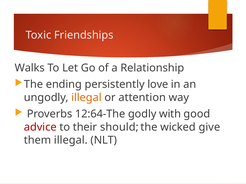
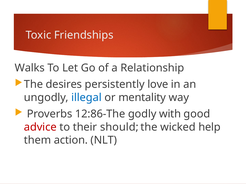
ending: ending -> desires
illegal at (86, 98) colour: orange -> blue
attention: attention -> mentality
12:64-The: 12:64-The -> 12:86-The
give: give -> help
them illegal: illegal -> action
